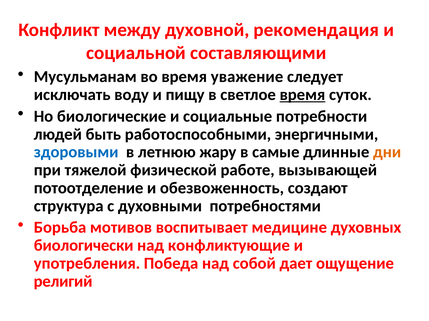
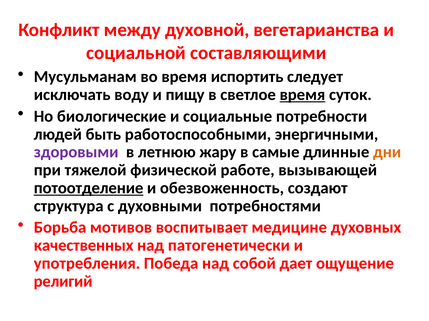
рекомендация: рекомендация -> вегетарианства
уважение: уважение -> испортить
здоровыми colour: blue -> purple
потоотделение underline: none -> present
биологически: биологически -> качественных
конфликтующие: конфликтующие -> патогенетически
